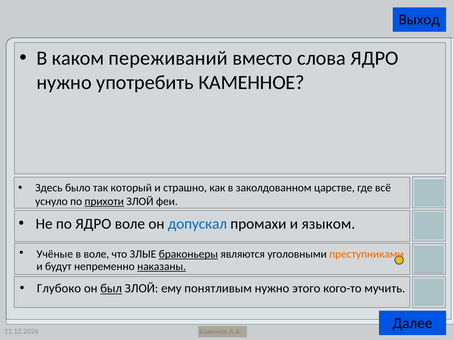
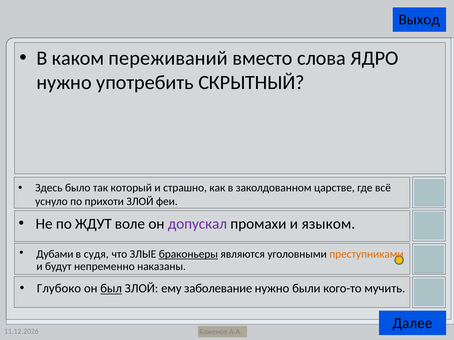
КАМЕННОЕ: КАМЕННОЕ -> СКРЫТНЫЙ
прихоти underline: present -> none
по ЯДРО: ЯДРО -> ЖДУТ
допускал colour: blue -> purple
Учёные: Учёные -> Дубами
в воле: воле -> судя
наказаны underline: present -> none
понятливым: понятливым -> заболевание
этого: этого -> были
